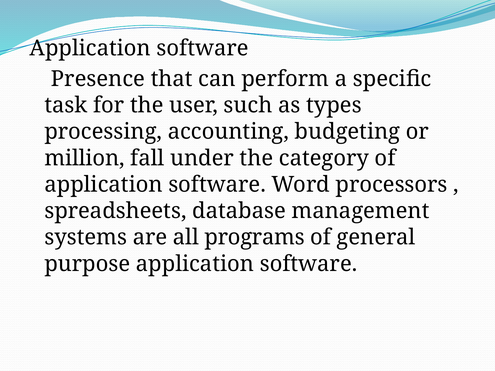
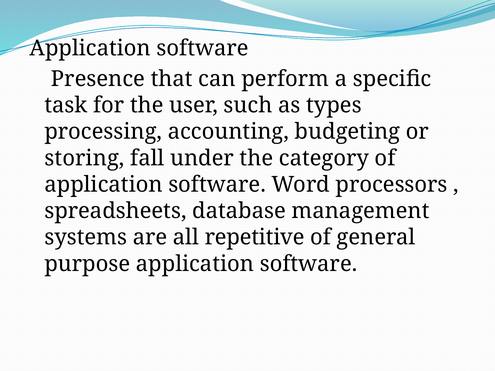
million: million -> storing
programs: programs -> repetitive
